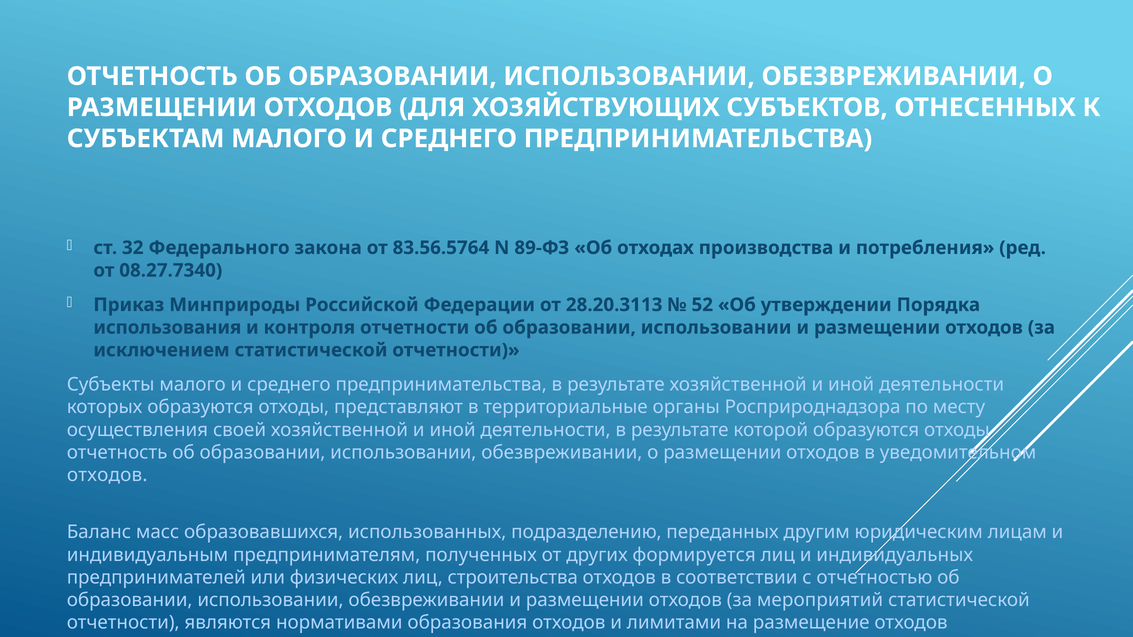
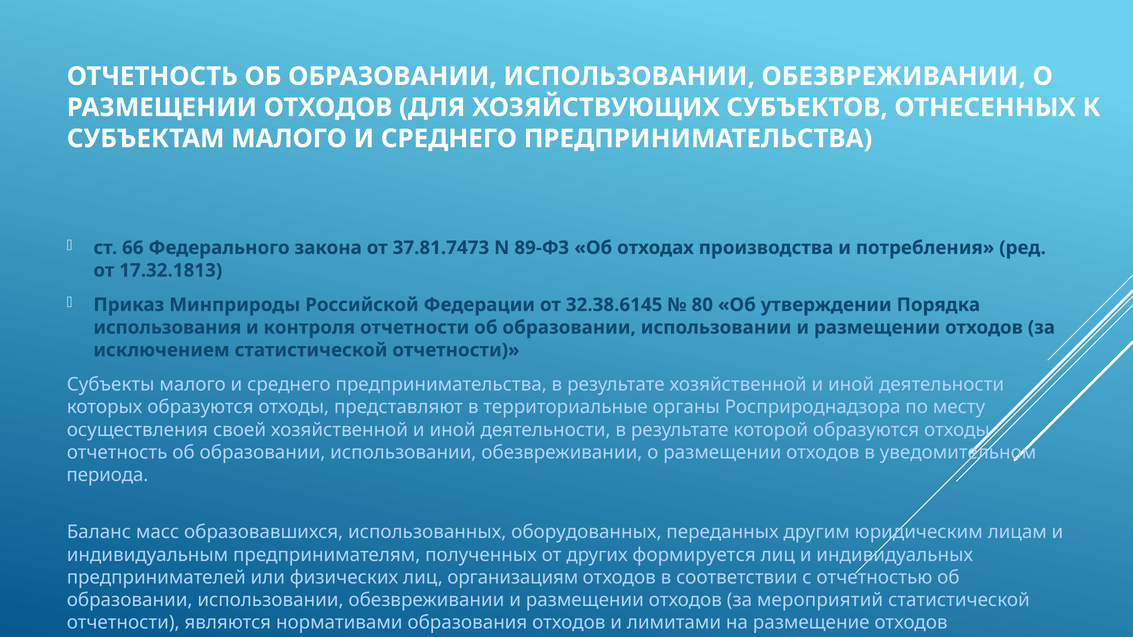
32: 32 -> 66
83.56.5764: 83.56.5764 -> 37.81.7473
08.27.7340: 08.27.7340 -> 17.32.1813
28.20.3113: 28.20.3113 -> 32.38.6145
52: 52 -> 80
отходов at (107, 475): отходов -> периода
подразделению: подразделению -> оборудованных
строительства: строительства -> организациям
